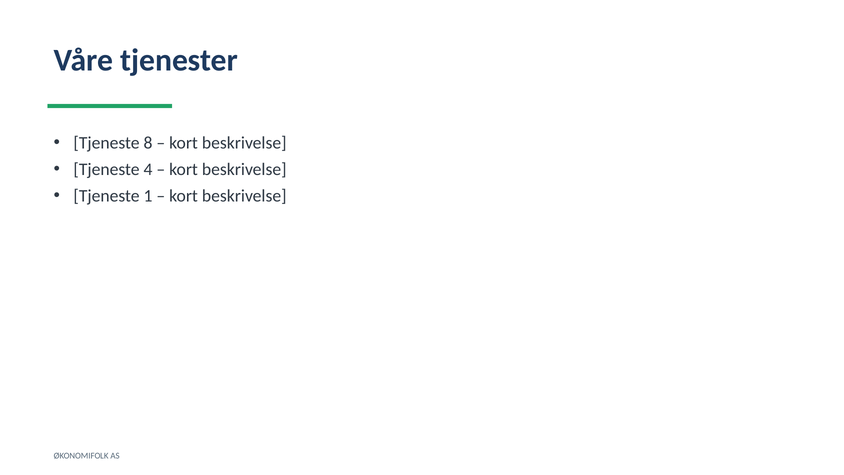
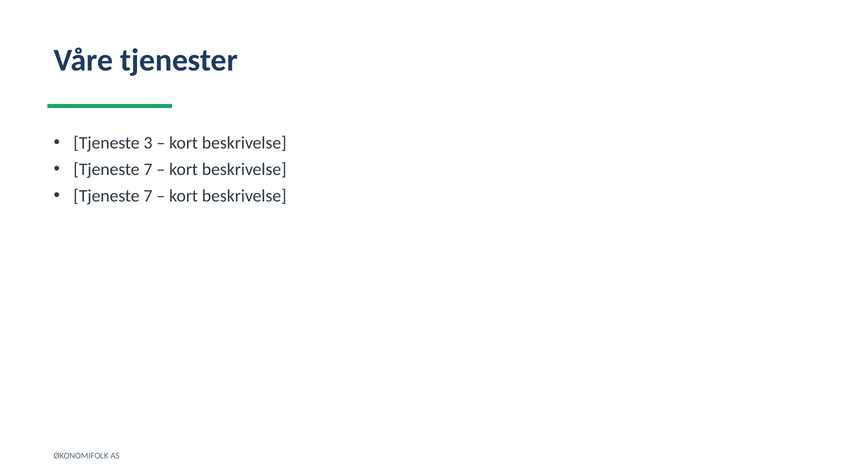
8: 8 -> 3
4 at (148, 169): 4 -> 7
1 at (148, 196): 1 -> 7
